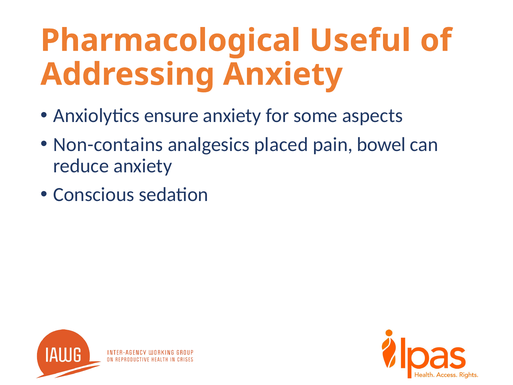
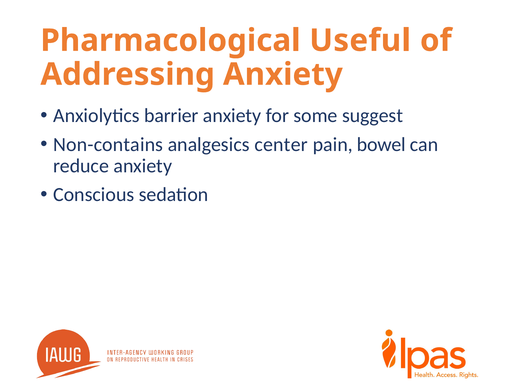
ensure: ensure -> barrier
aspects: aspects -> suggest
placed: placed -> center
